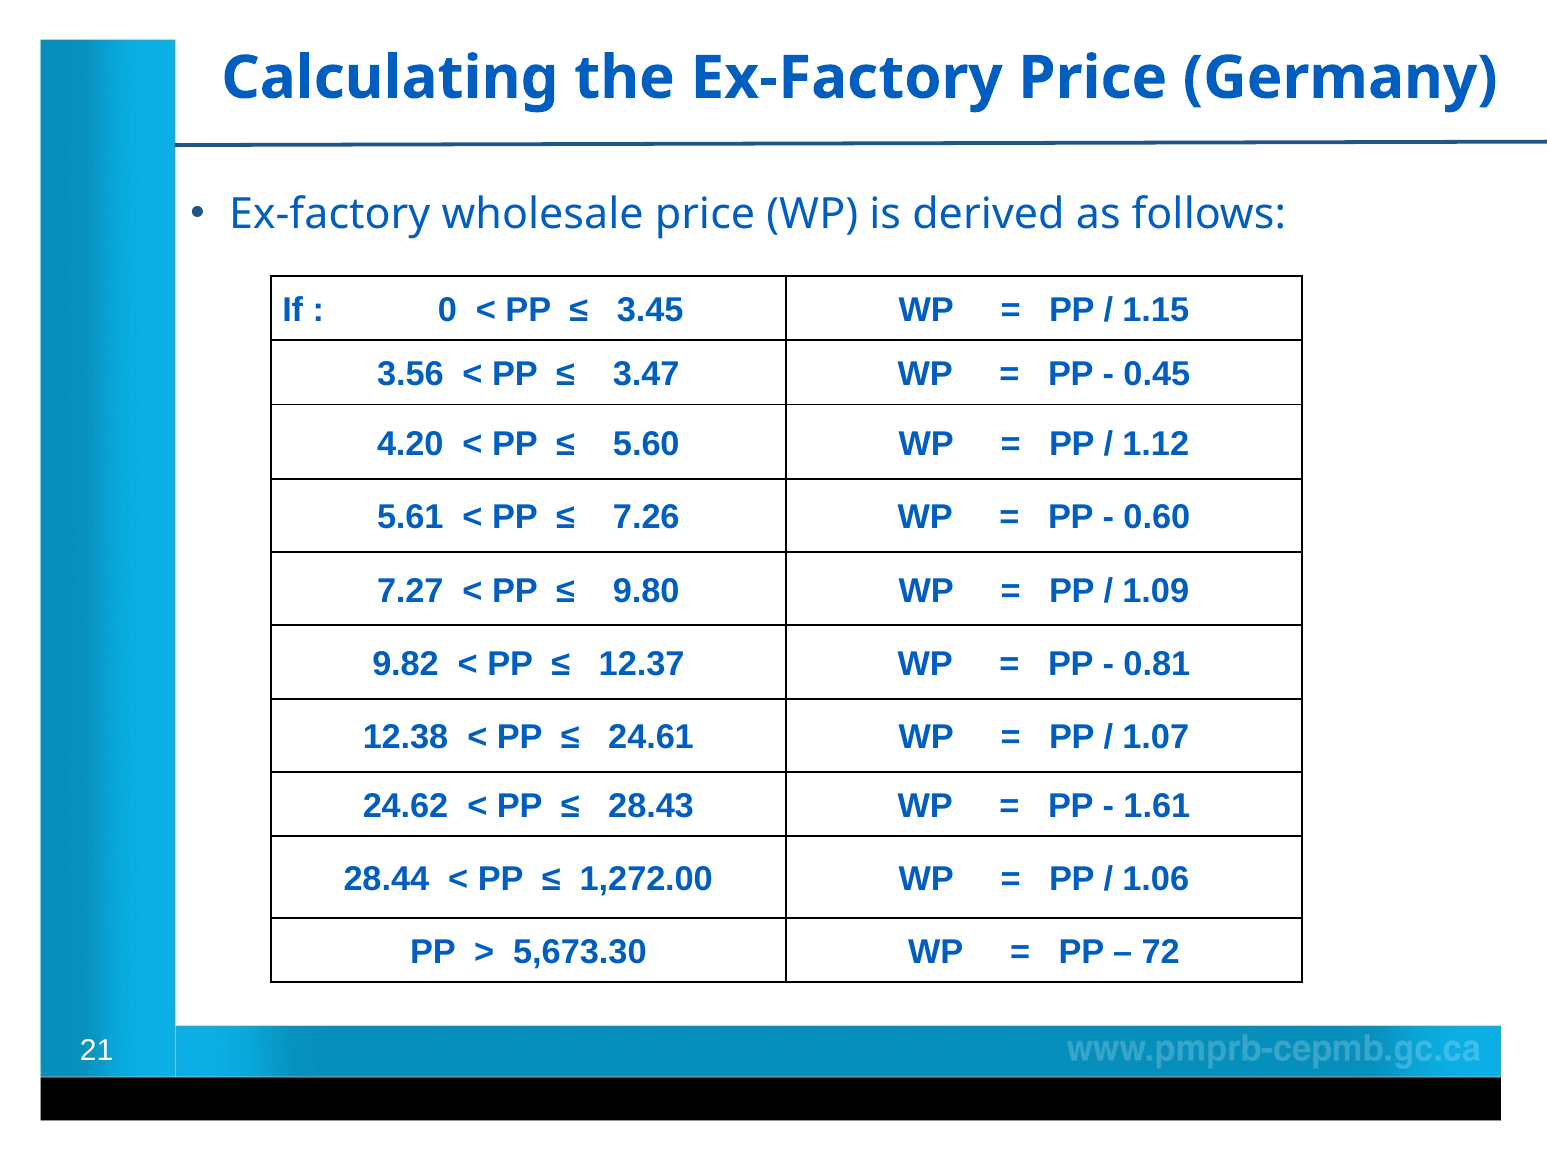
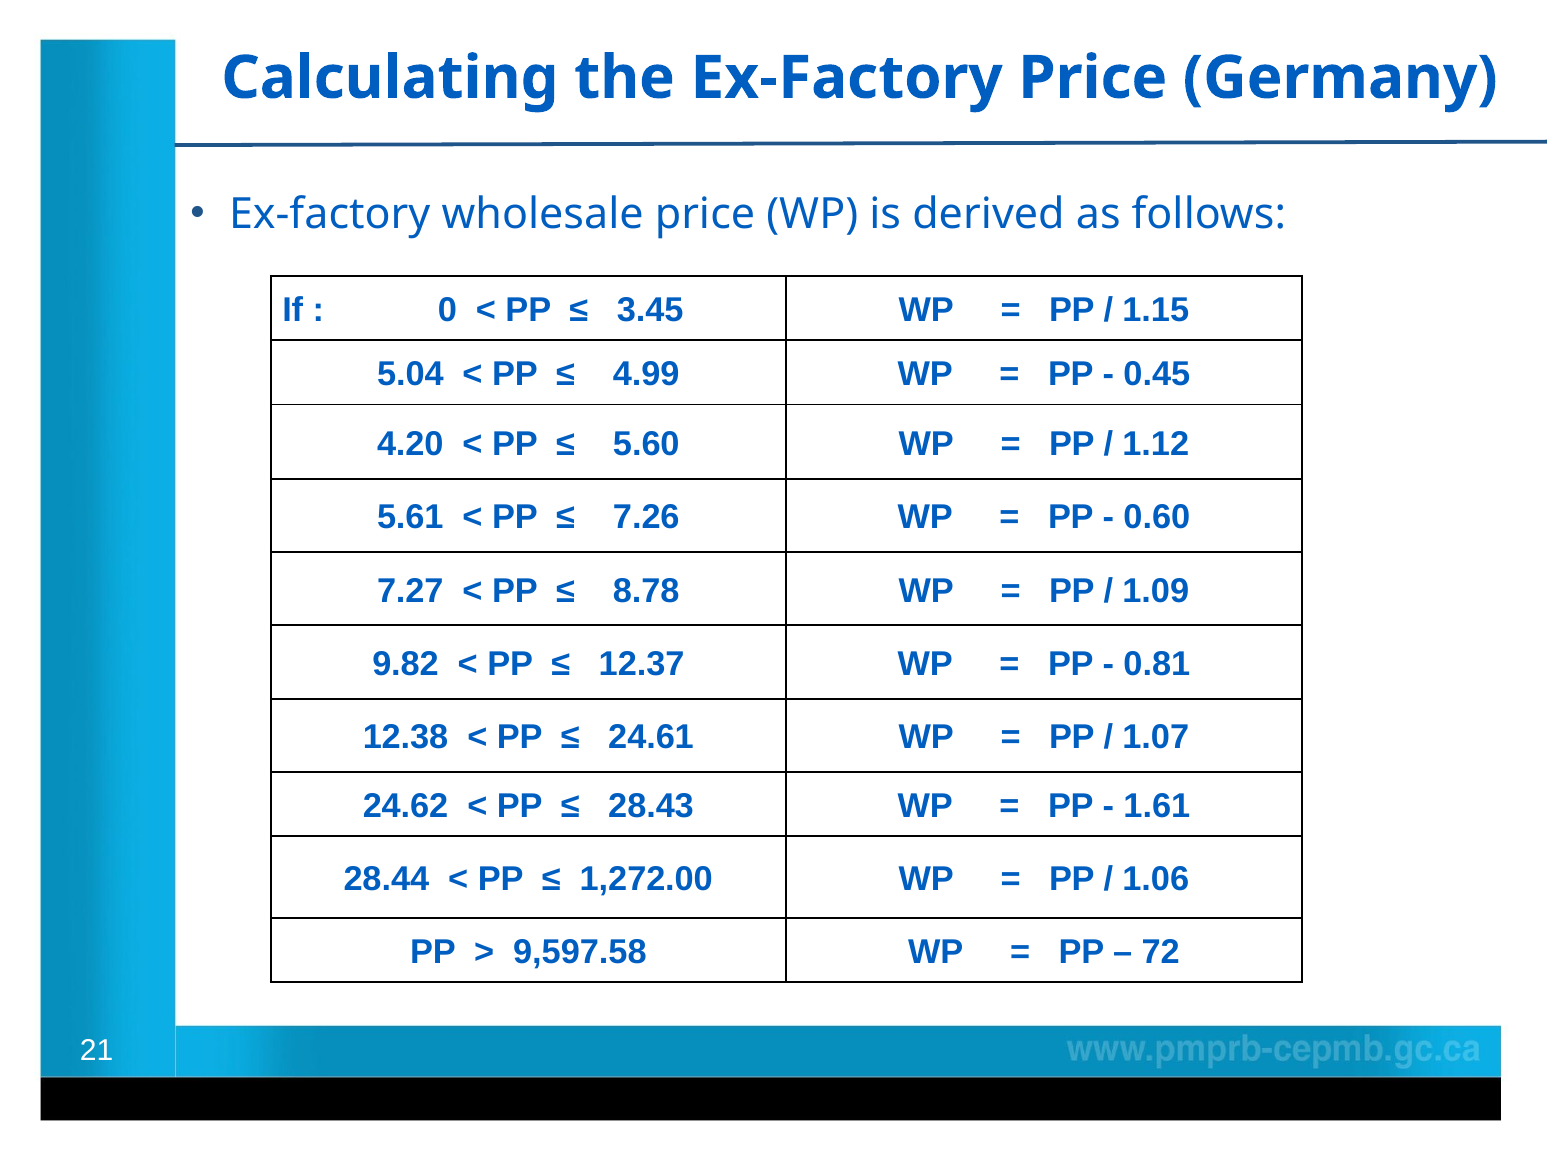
3.56: 3.56 -> 5.04
3.47: 3.47 -> 4.99
9.80: 9.80 -> 8.78
5,673.30: 5,673.30 -> 9,597.58
